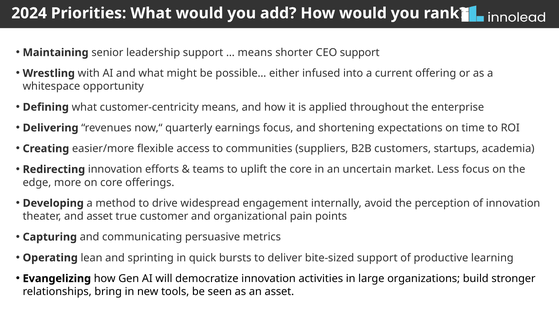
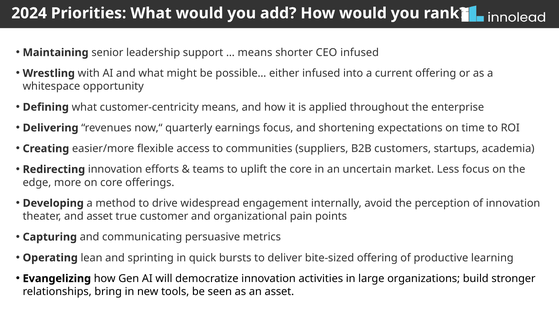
CEO support: support -> infused
bite-sized support: support -> offering
